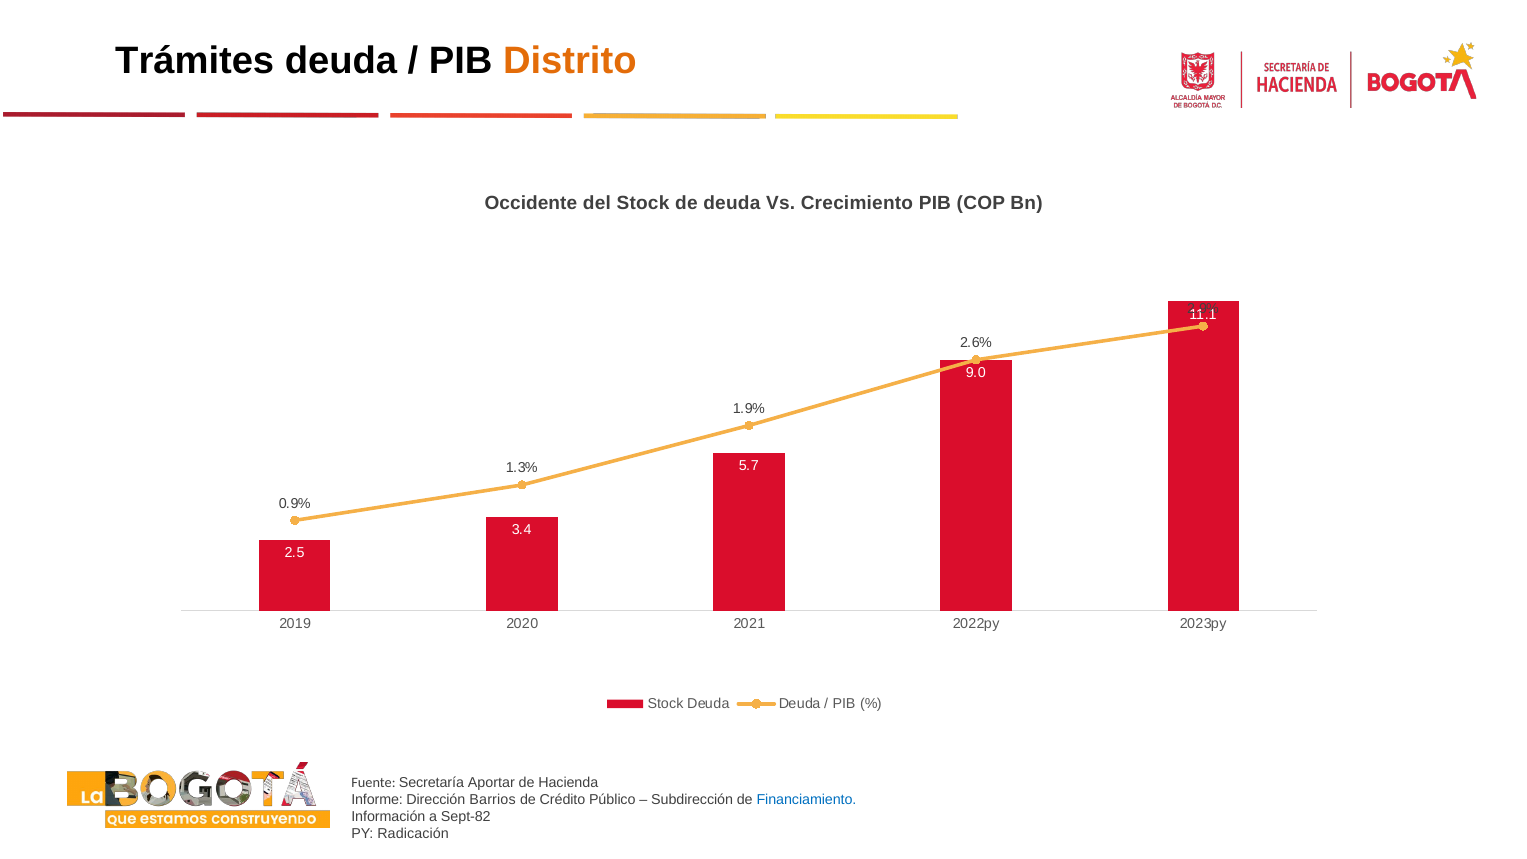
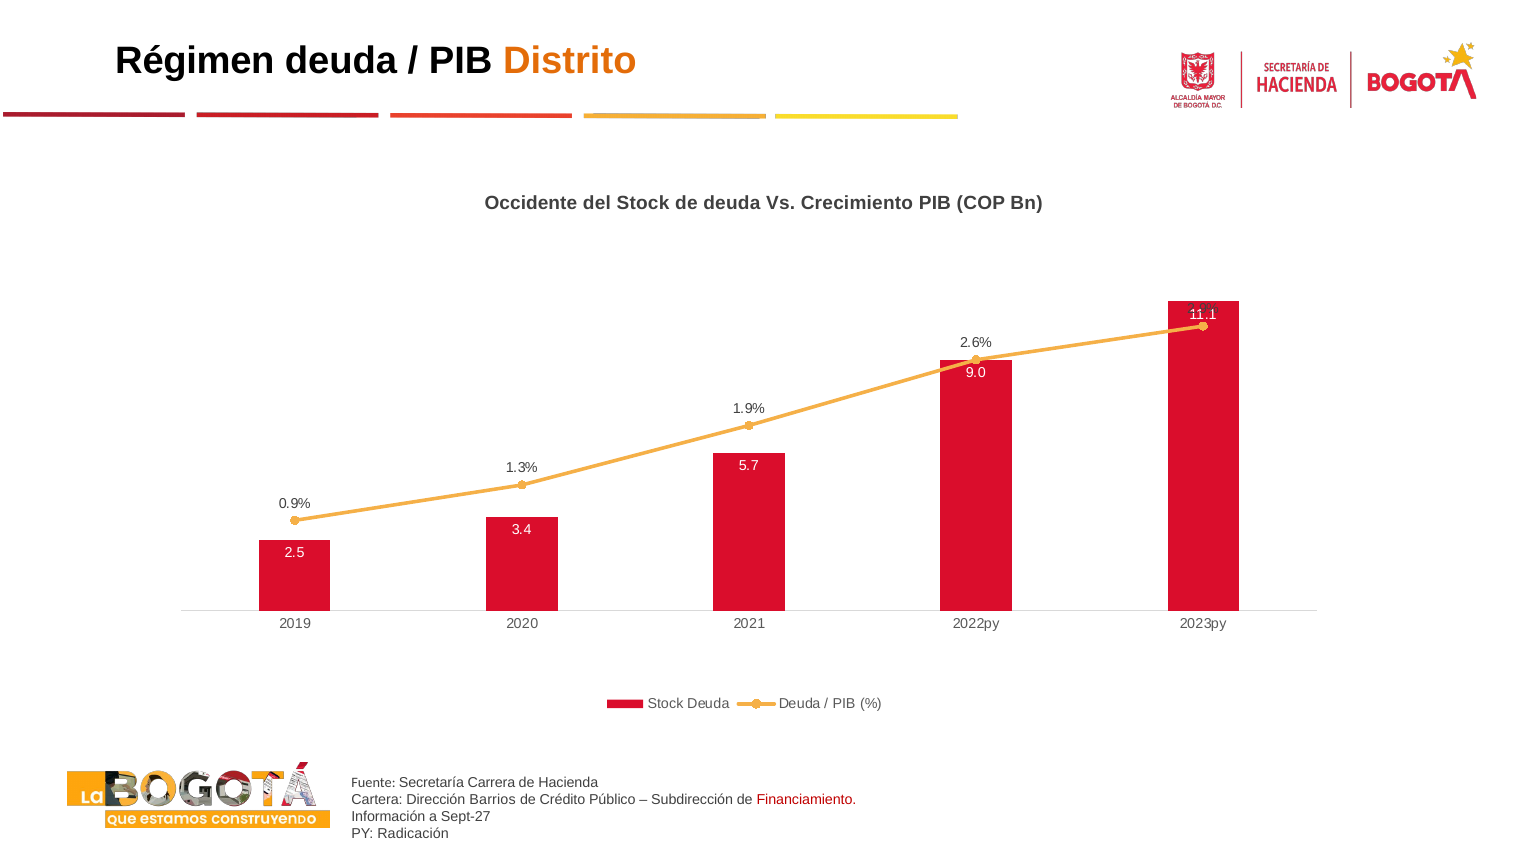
Trámites: Trámites -> Régimen
Aportar: Aportar -> Carrera
Informe: Informe -> Cartera
Financiamiento colour: blue -> red
Sept-82: Sept-82 -> Sept-27
